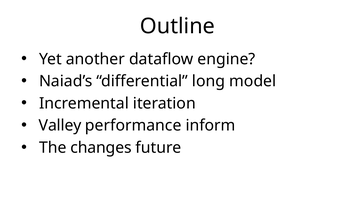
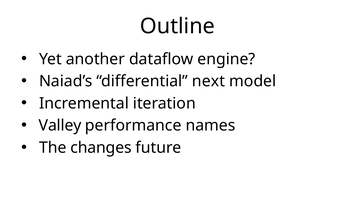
long: long -> next
inform: inform -> names
